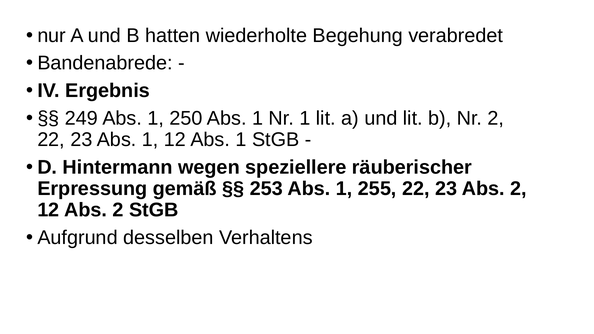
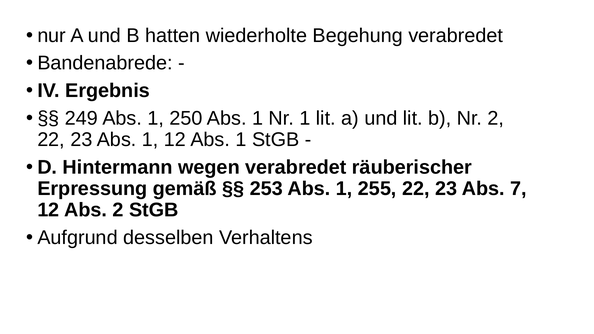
wegen speziellere: speziellere -> verabredet
23 Abs 2: 2 -> 7
